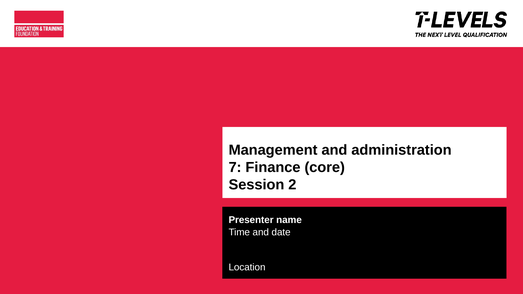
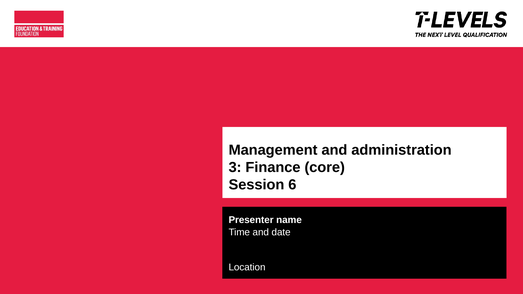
7: 7 -> 3
2: 2 -> 6
